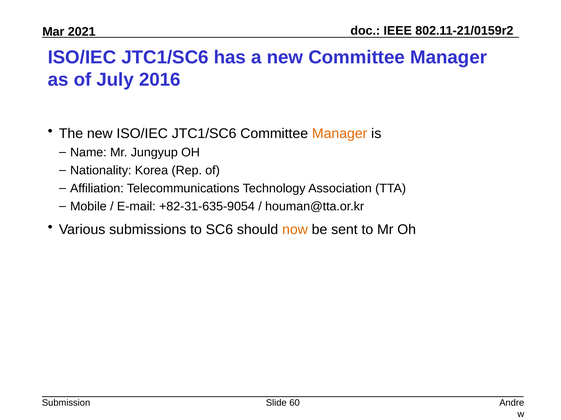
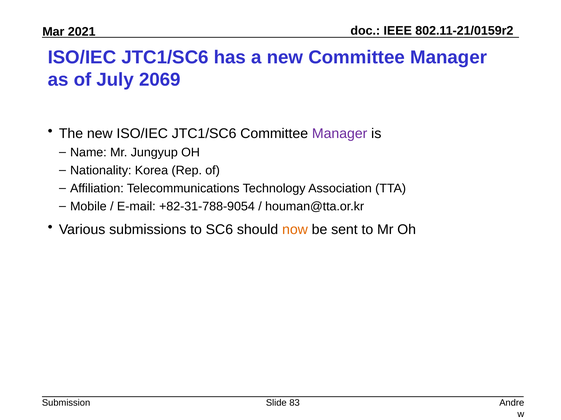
2016: 2016 -> 2069
Manager at (340, 134) colour: orange -> purple
+82-31-635-9054: +82-31-635-9054 -> +82-31-788-9054
60: 60 -> 83
